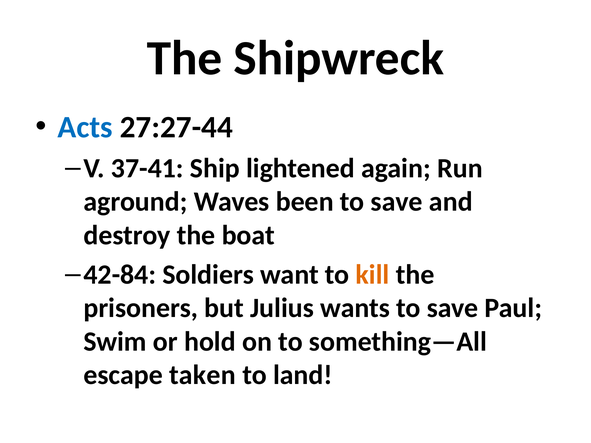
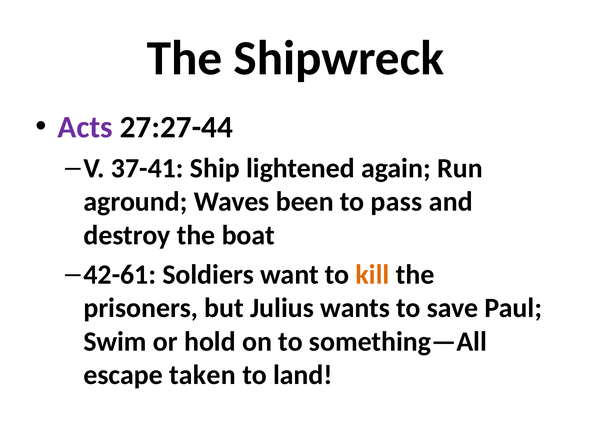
Acts colour: blue -> purple
been to save: save -> pass
42-84: 42-84 -> 42-61
